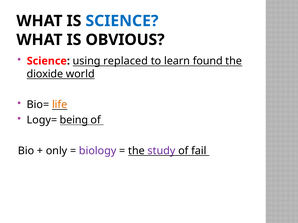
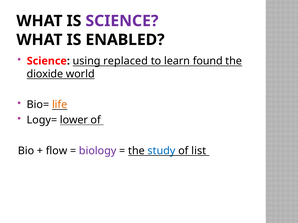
SCIENCE at (122, 21) colour: blue -> purple
OBVIOUS: OBVIOUS -> ENABLED
being: being -> lower
only: only -> flow
study colour: purple -> blue
fail: fail -> list
